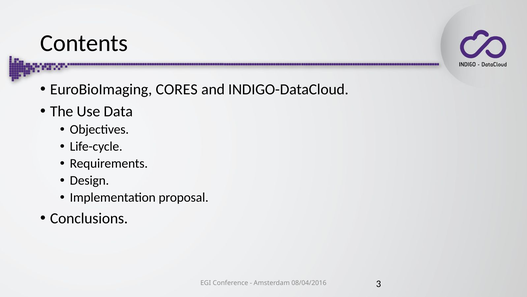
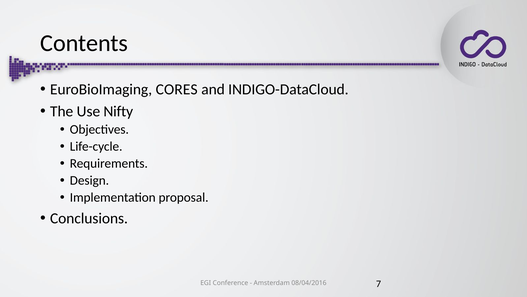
Data: Data -> Nifty
3: 3 -> 7
